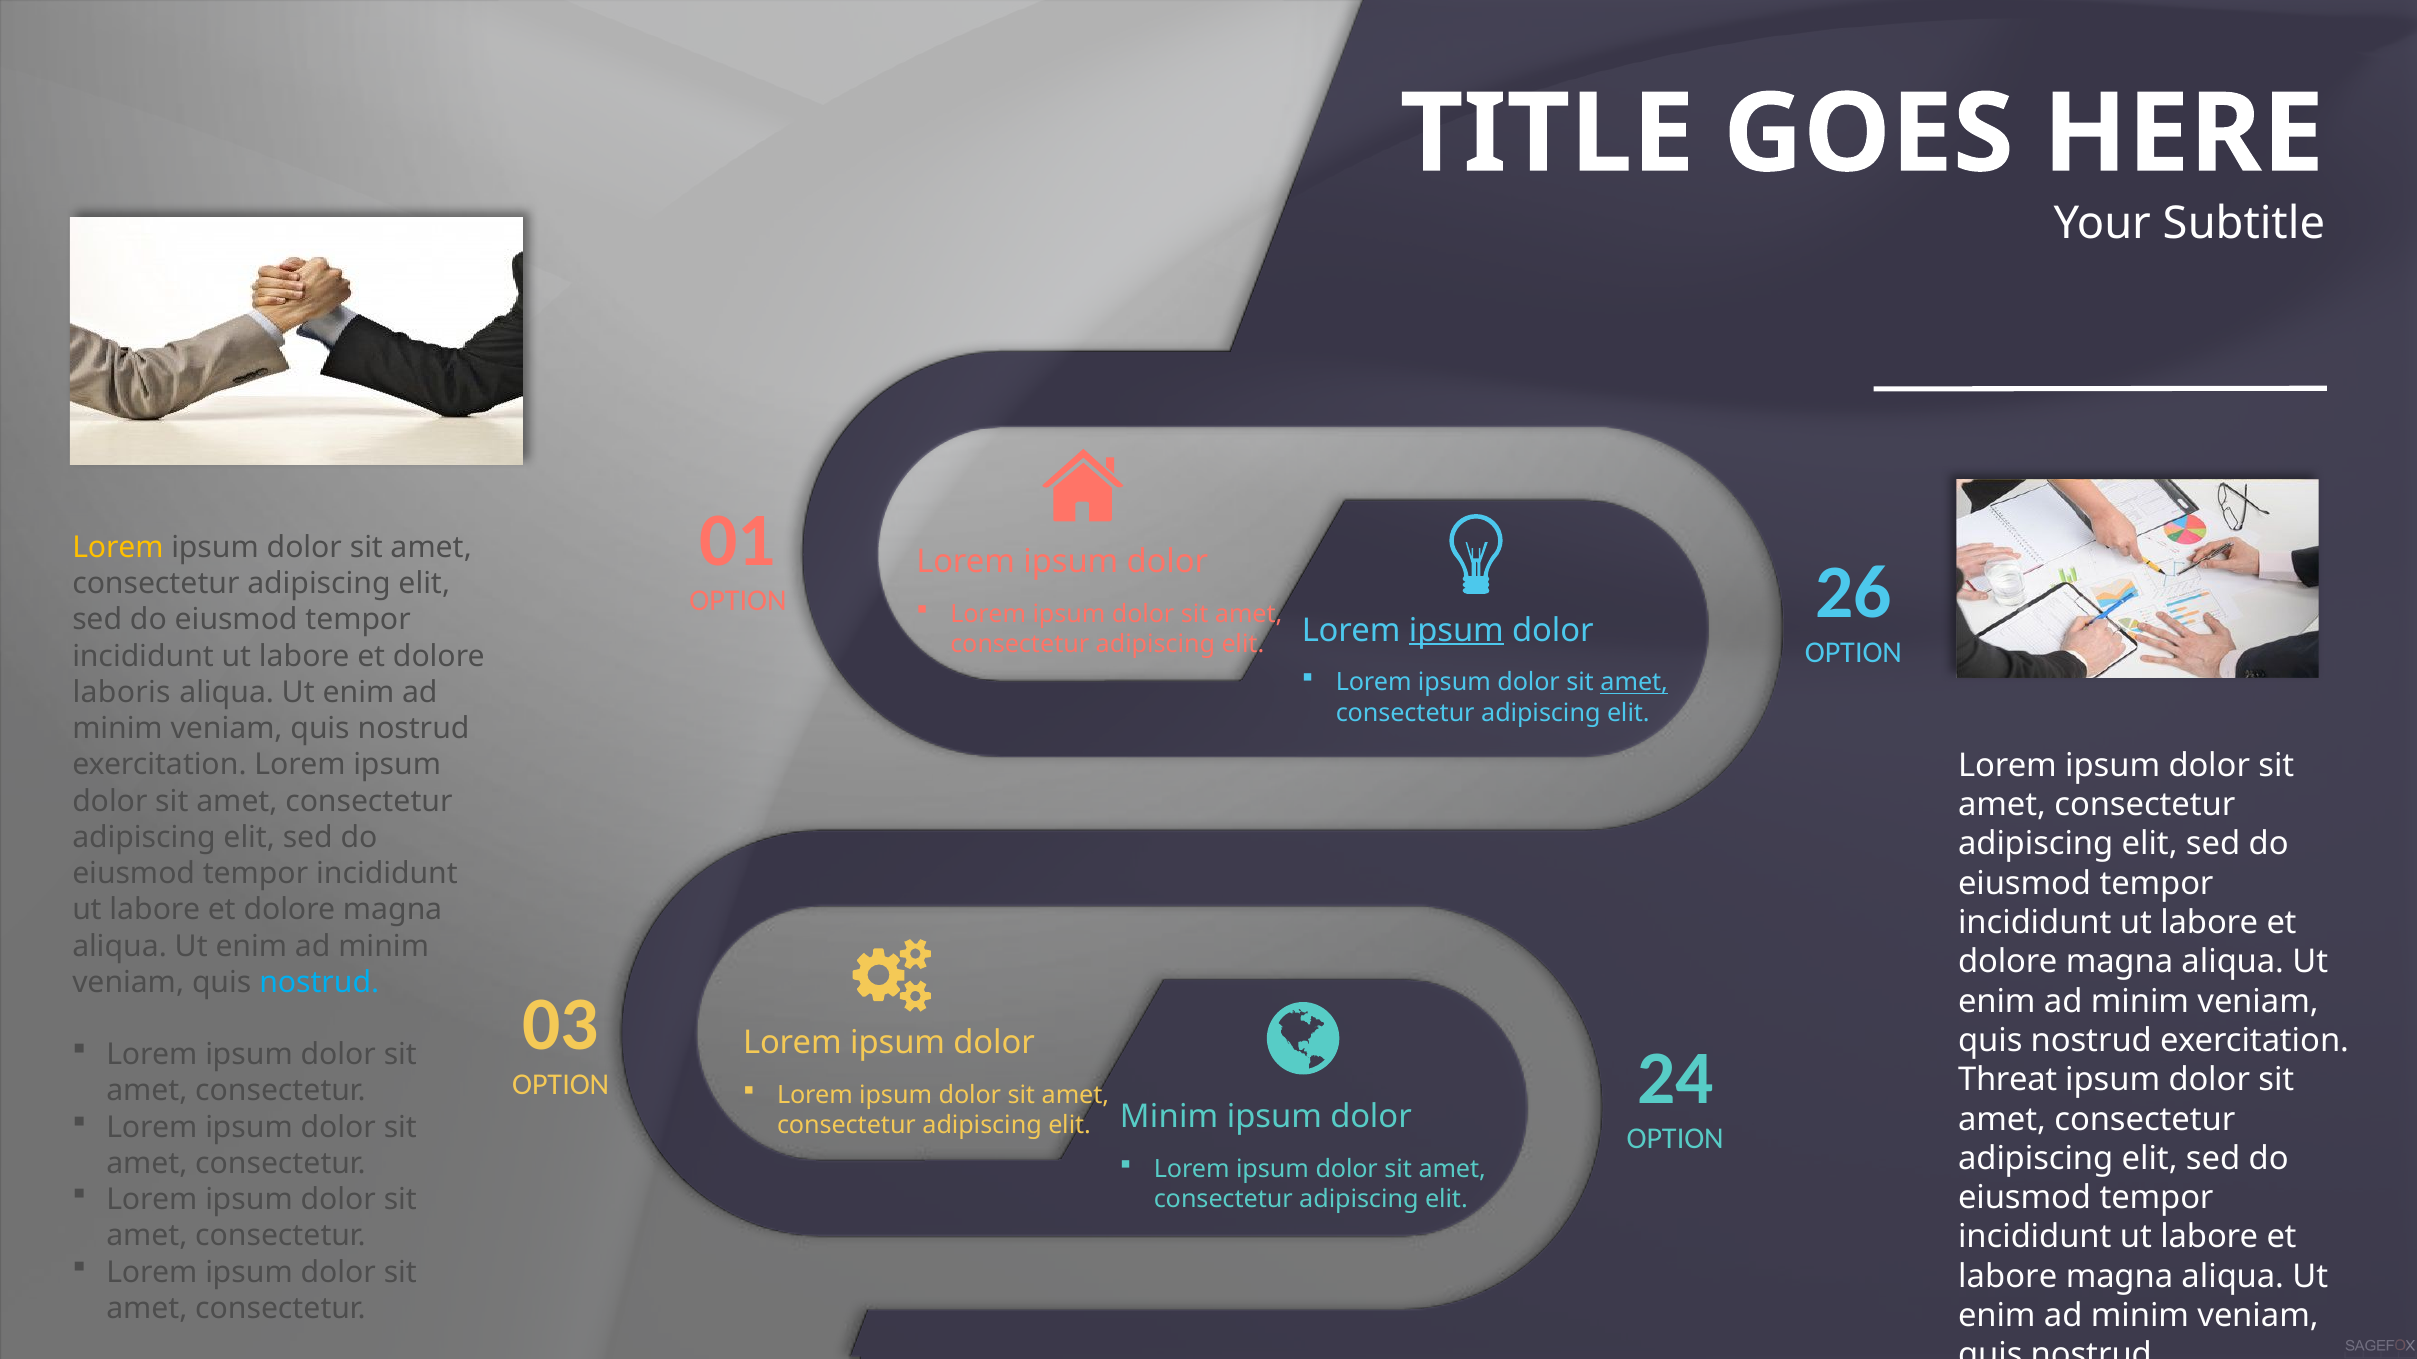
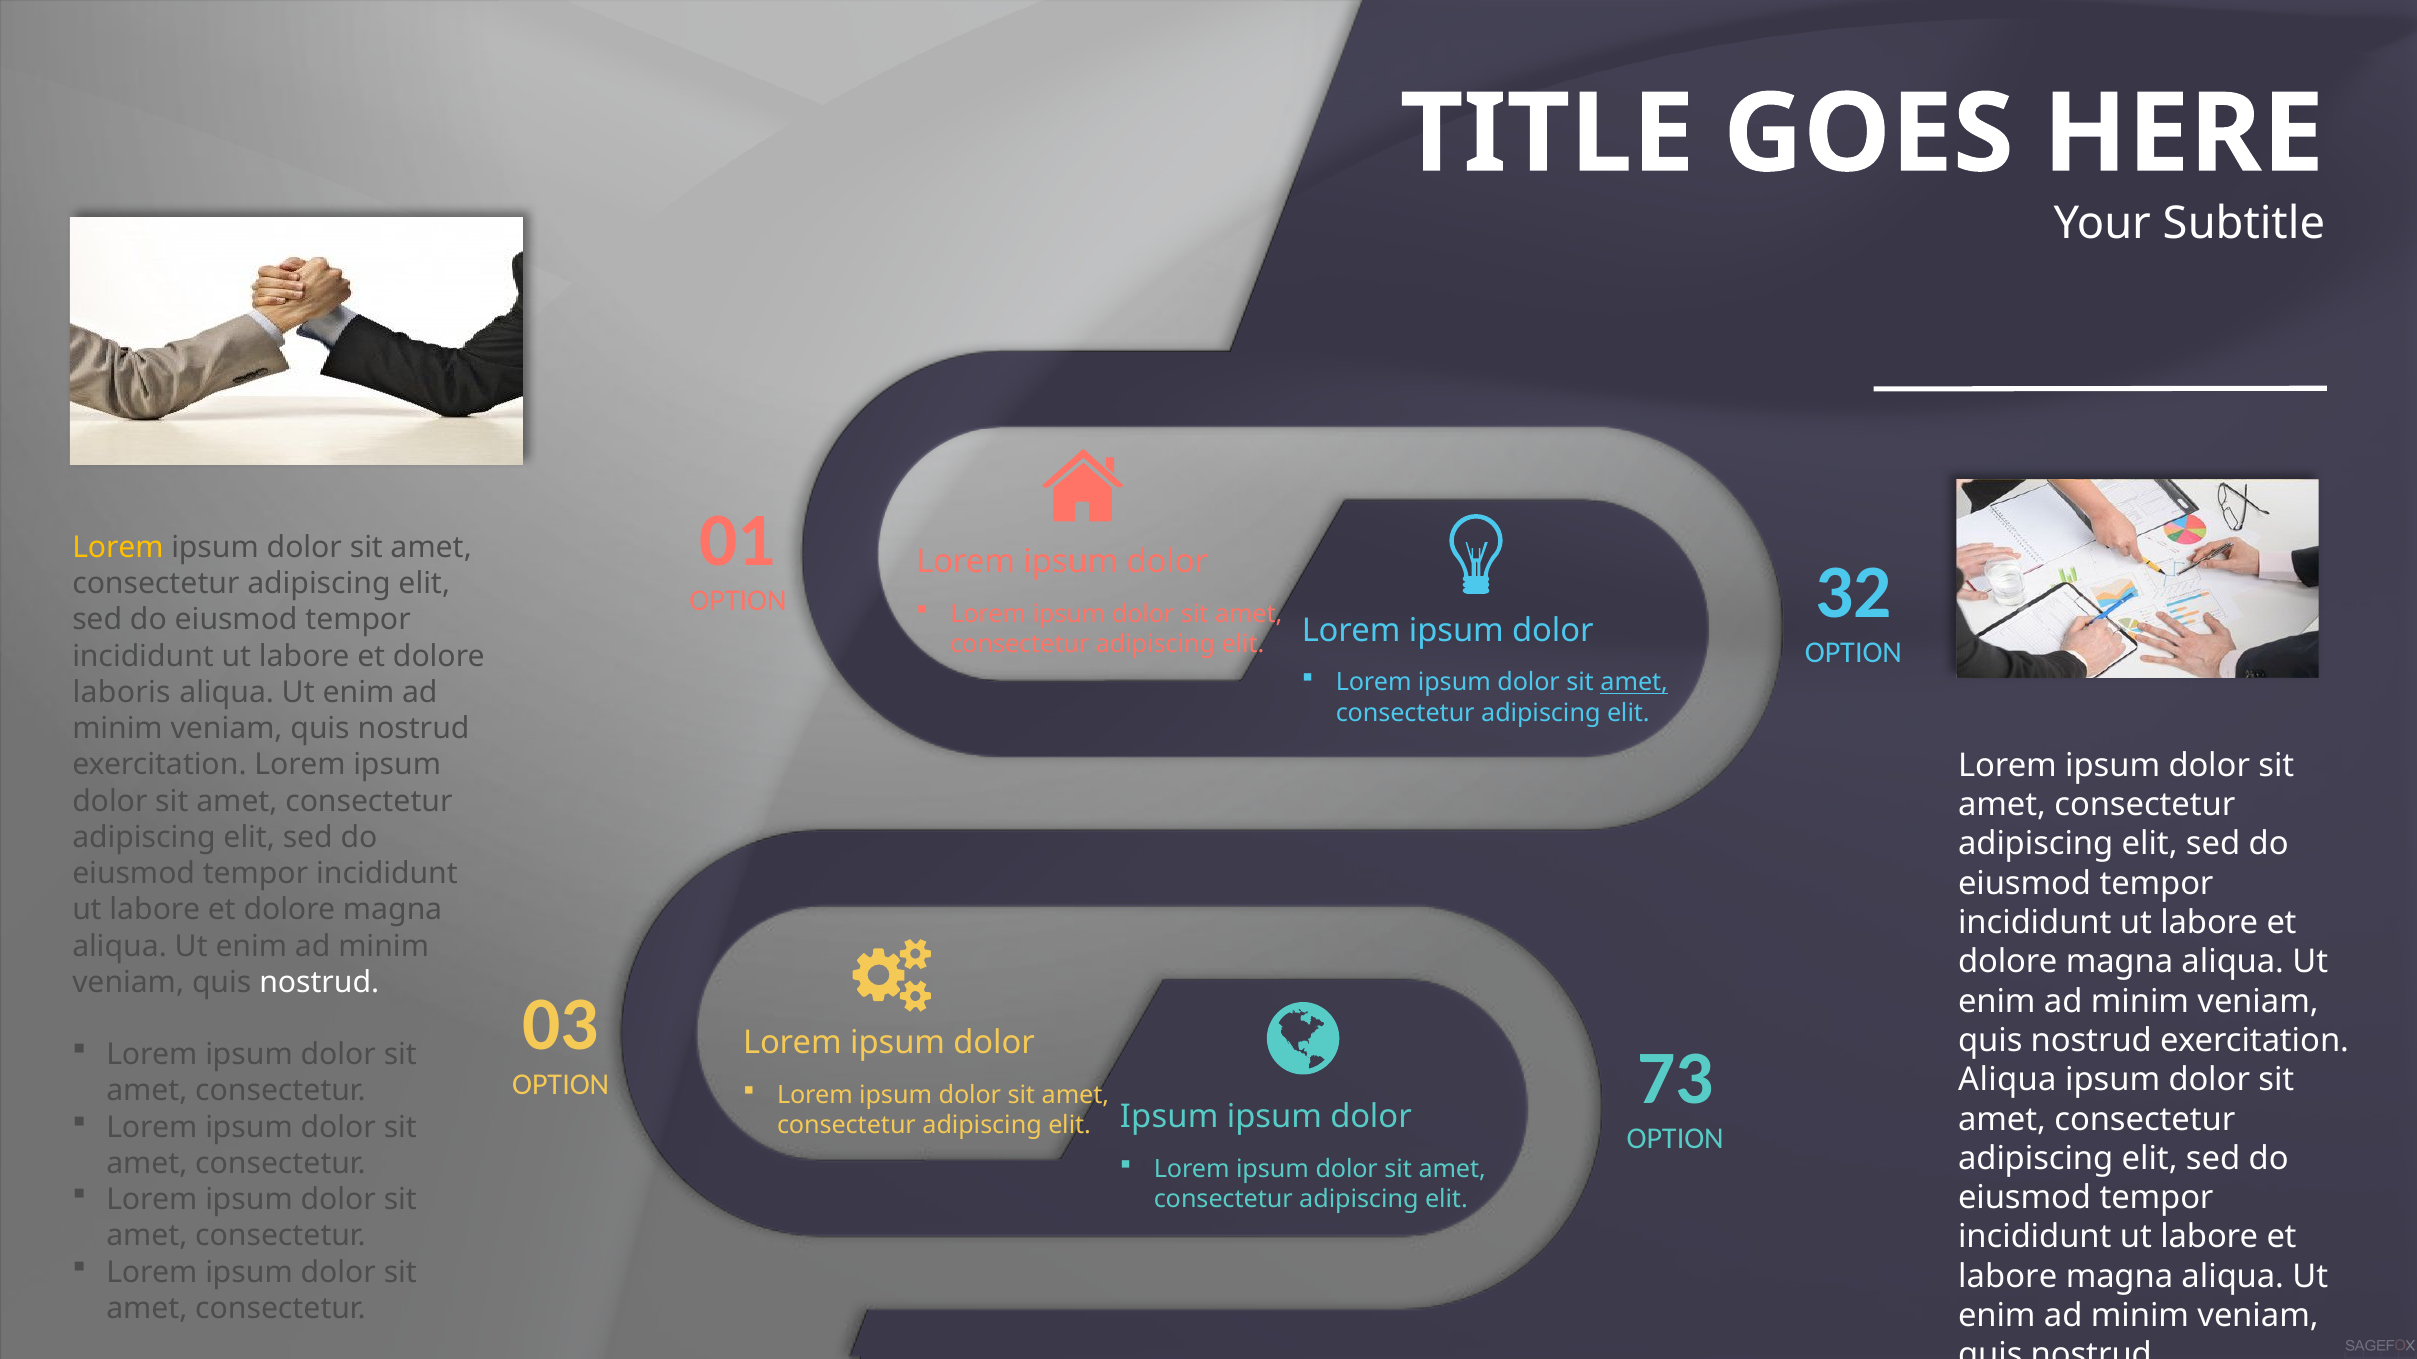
26: 26 -> 32
ipsum at (1456, 630) underline: present -> none
nostrud at (319, 983) colour: light blue -> white
Threat at (2008, 1080): Threat -> Aliqua
24: 24 -> 73
elit Minim: Minim -> Ipsum
